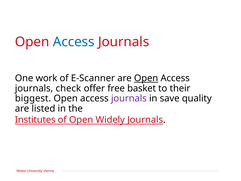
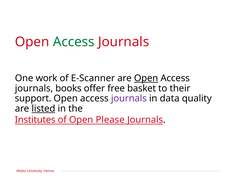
Access at (74, 42) colour: blue -> green
check: check -> books
biggest: biggest -> support
save: save -> data
listed underline: none -> present
Widely: Widely -> Please
